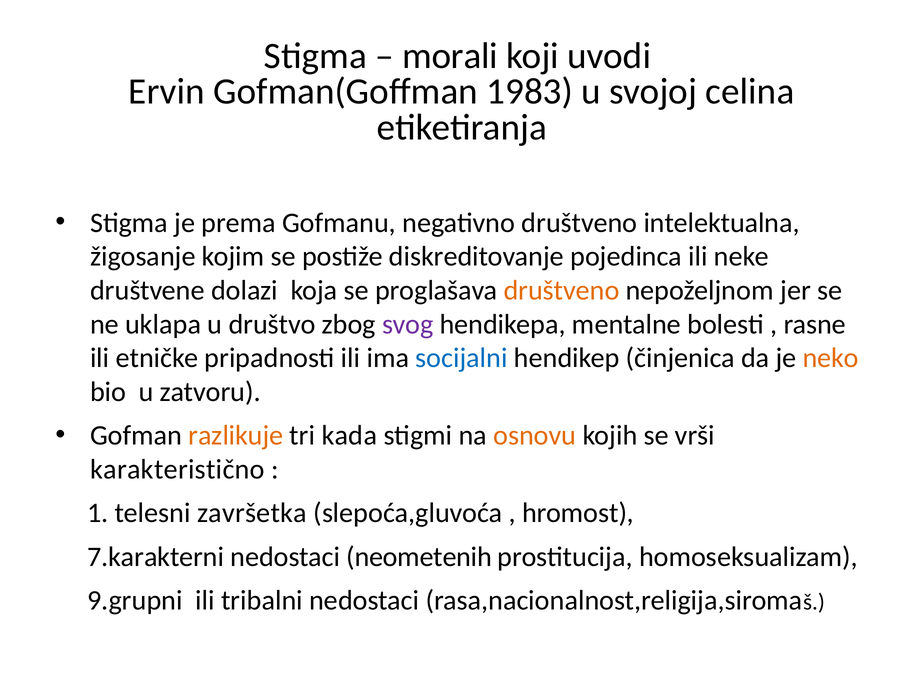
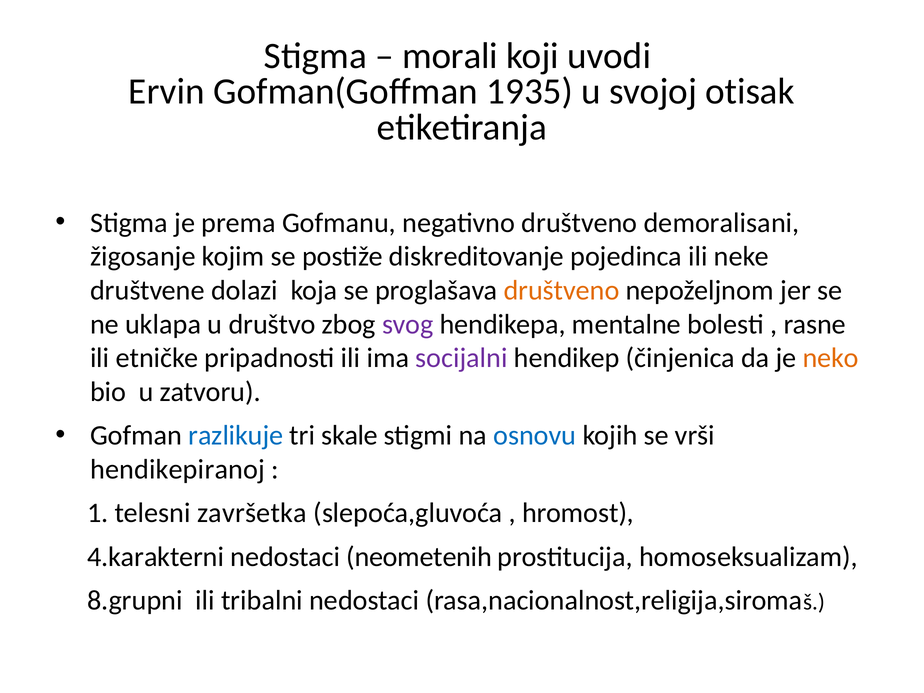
1983: 1983 -> 1935
celina: celina -> otisak
intelektualna: intelektualna -> demoralisani
socijalni colour: blue -> purple
razlikuje colour: orange -> blue
kada: kada -> skale
osnovu colour: orange -> blue
karakteristično: karakteristično -> hendikepiranoj
7.karakterni: 7.karakterni -> 4.karakterni
9.grupni: 9.grupni -> 8.grupni
